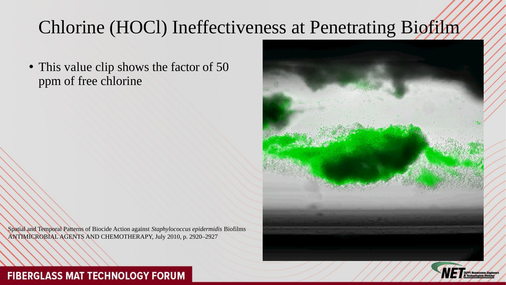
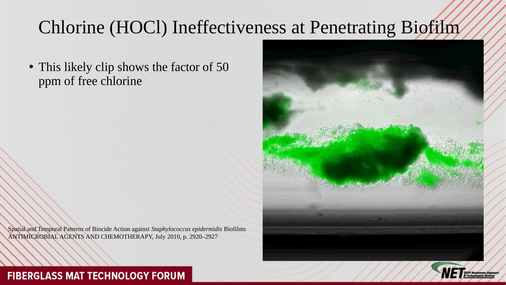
value: value -> likely
